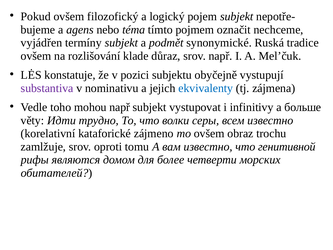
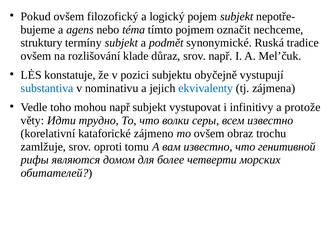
vyjádřen: vyjádřen -> struktury
substantiva colour: purple -> blue
больше: больше -> protože
